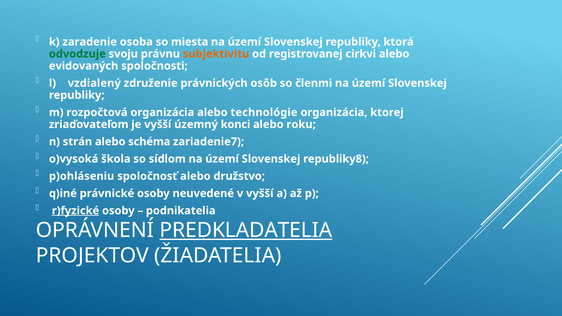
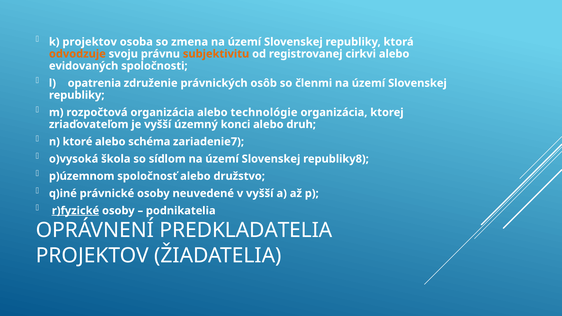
k zaradenie: zaradenie -> projektov
miesta: miesta -> zmena
odvodzuje colour: green -> orange
vzdialený: vzdialený -> opatrenia
roku: roku -> druh
strán: strán -> ktoré
p)ohláseniu: p)ohláseniu -> p)územnom
PREDKLADATELIA underline: present -> none
